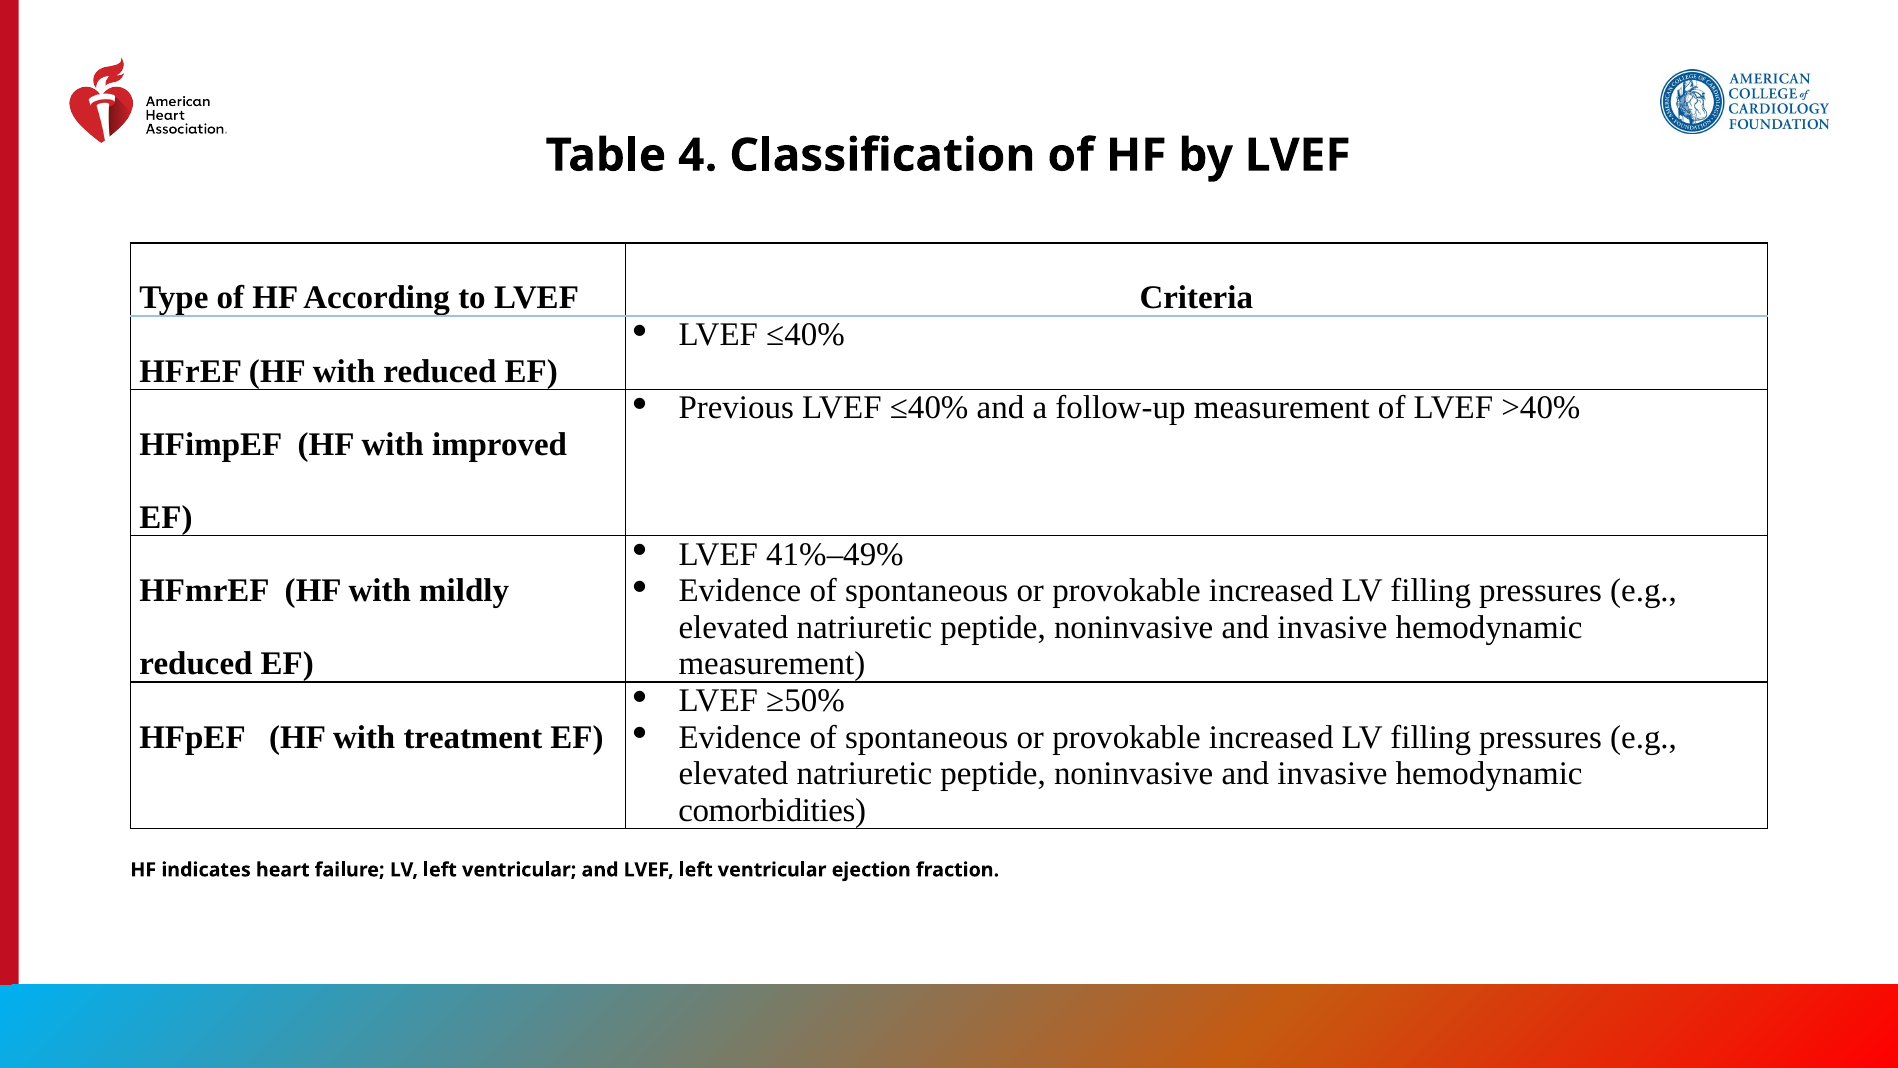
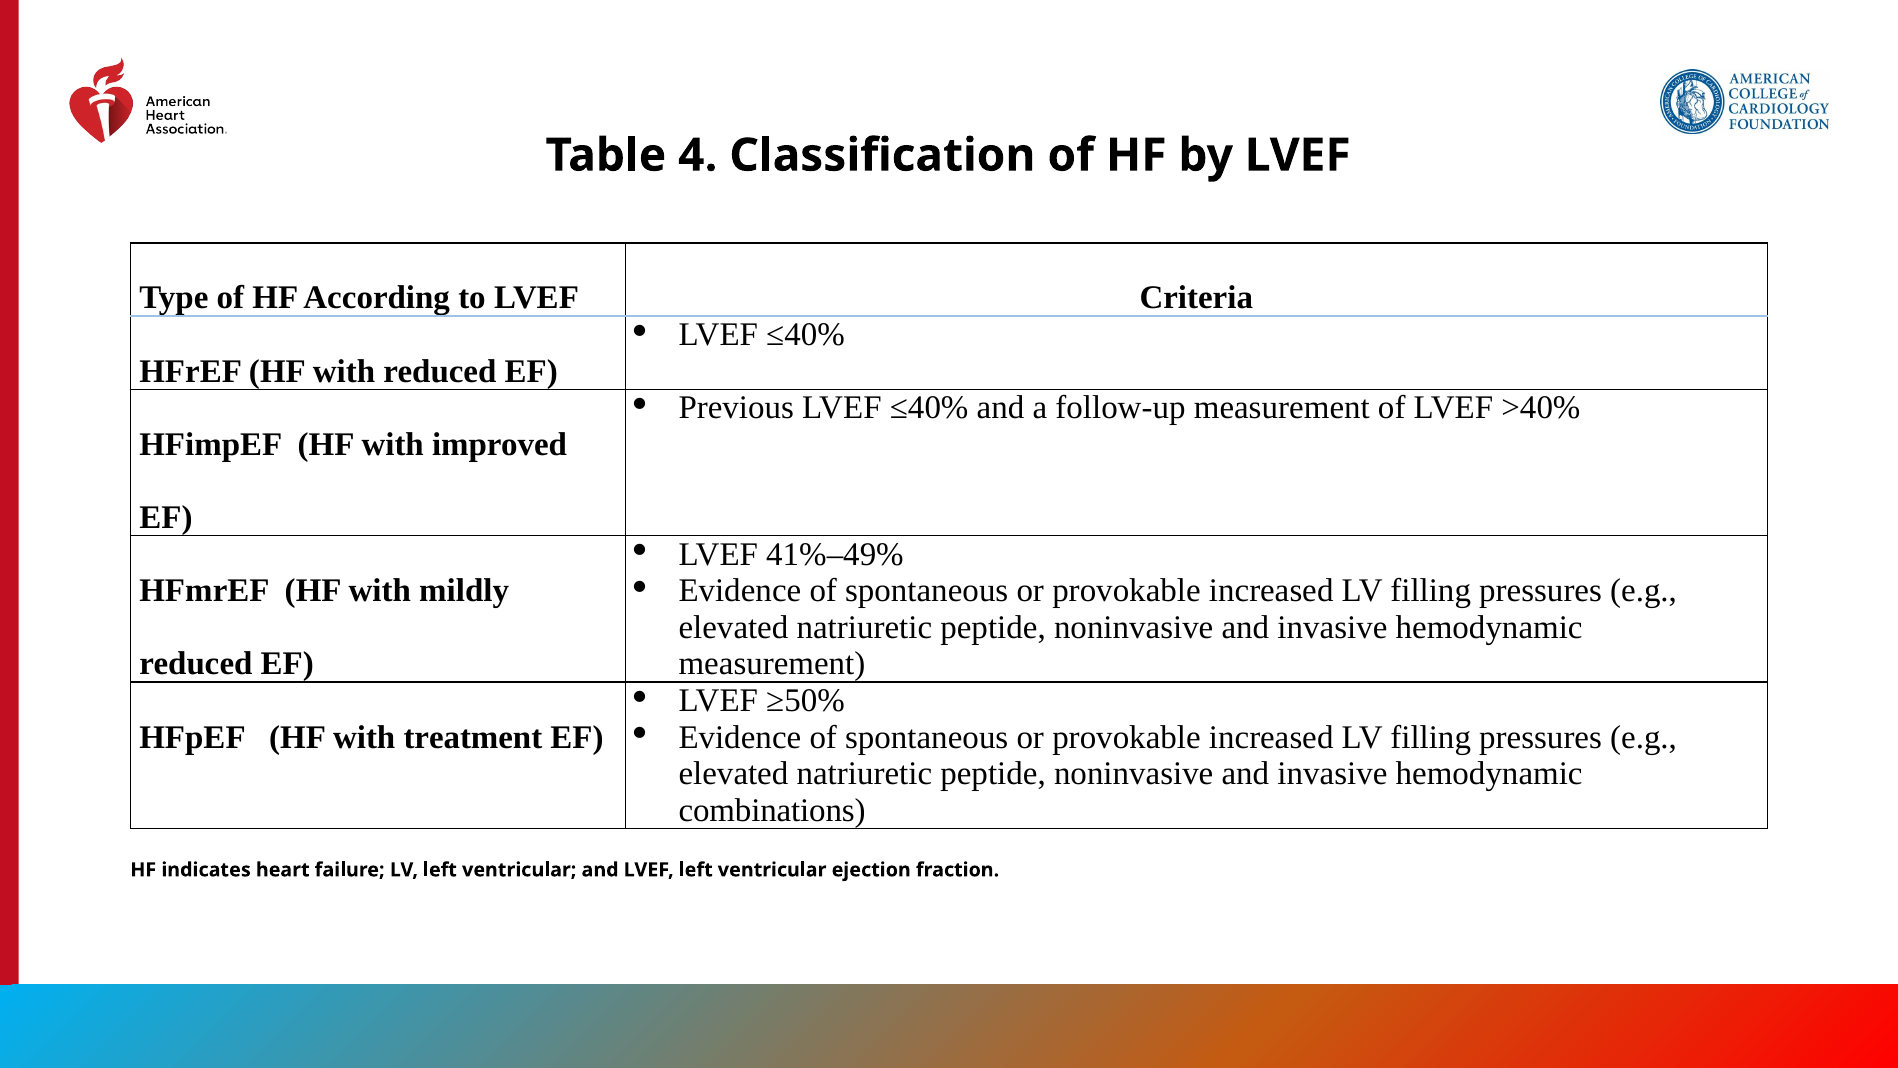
comorbidities: comorbidities -> combinations
